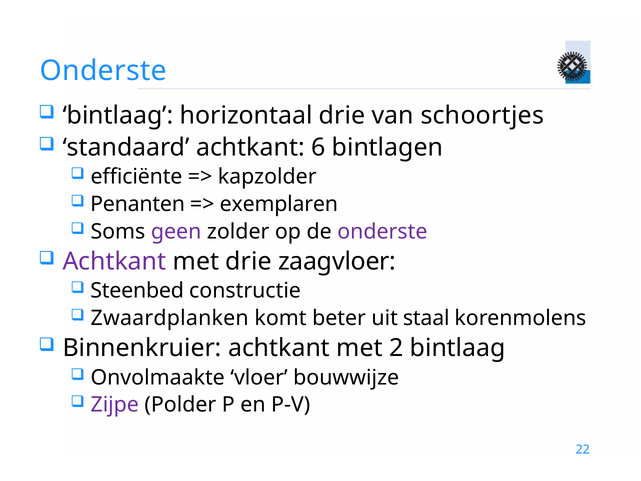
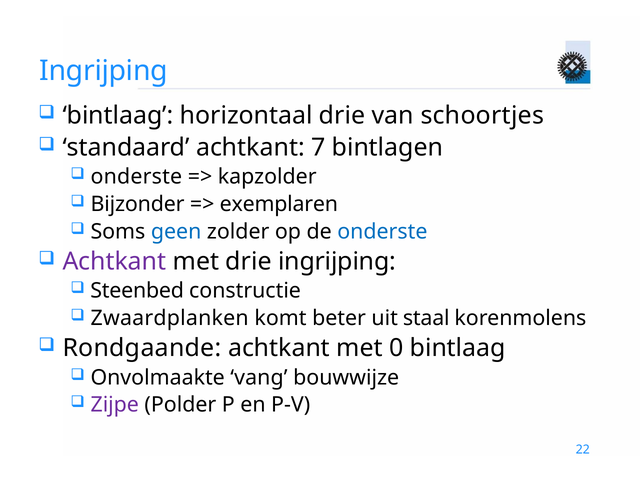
Onderste at (103, 71): Onderste -> Ingrijping
6: 6 -> 7
efficiënte at (136, 177): efficiënte -> onderste
Penanten: Penanten -> Bijzonder
geen colour: purple -> blue
onderste at (382, 231) colour: purple -> blue
drie zaagvloer: zaagvloer -> ingrijping
Binnenkruier: Binnenkruier -> Rondgaande
2: 2 -> 0
vloer: vloer -> vang
